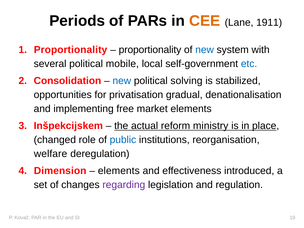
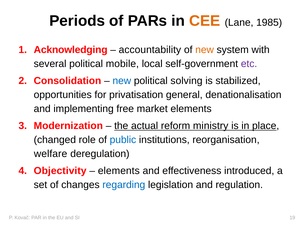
1911: 1911 -> 1985
Proportionality at (71, 50): Proportionality -> Acknowledging
proportionality at (150, 50): proportionality -> accountability
new at (205, 50) colour: blue -> orange
etc colour: blue -> purple
gradual: gradual -> general
Inšpekcijskem: Inšpekcijskem -> Modernization
Dimension: Dimension -> Objectivity
regarding colour: purple -> blue
